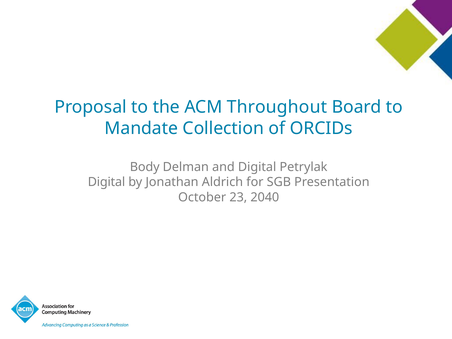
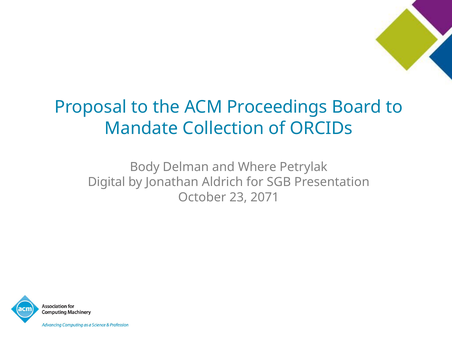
Throughout: Throughout -> Proceedings
and Digital: Digital -> Where
2040: 2040 -> 2071
